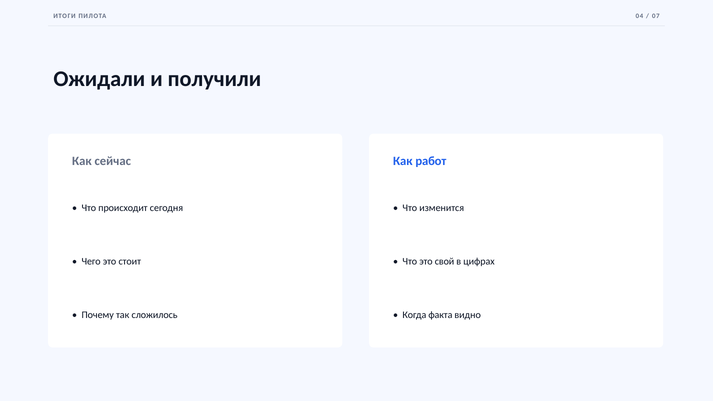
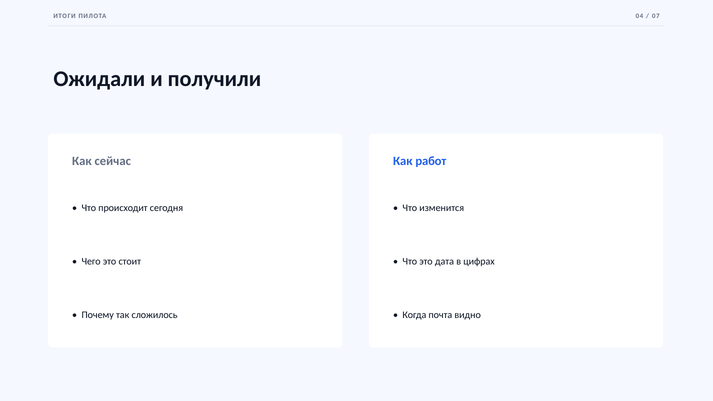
свой: свой -> дата
факта: факта -> почта
